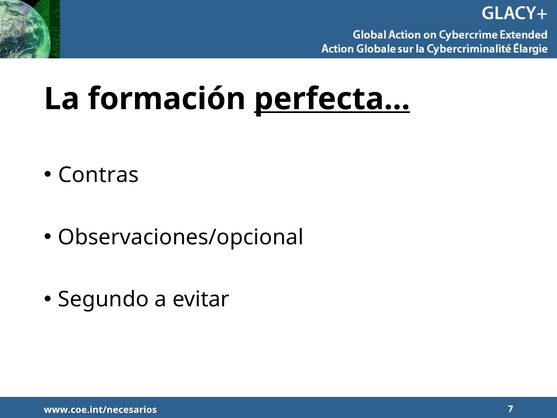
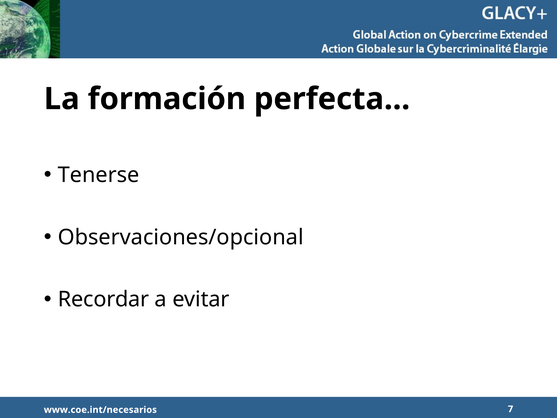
perfecta underline: present -> none
Contras: Contras -> Tenerse
Segundo: Segundo -> Recordar
